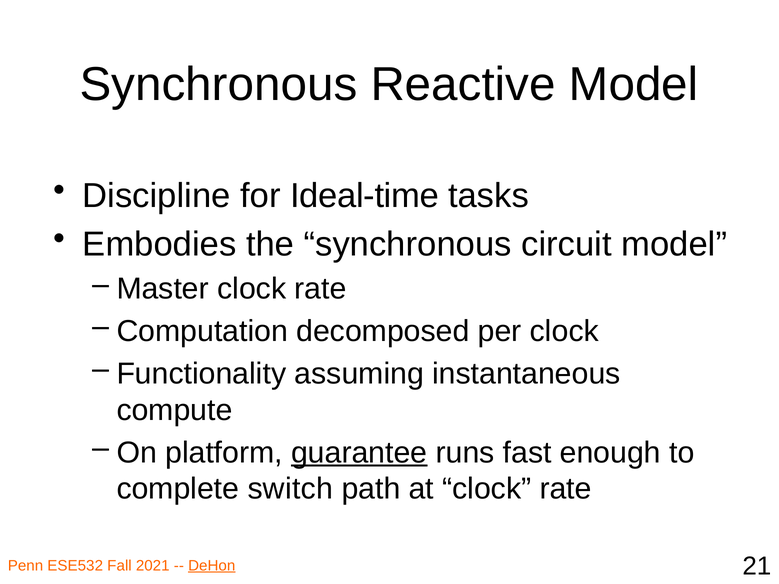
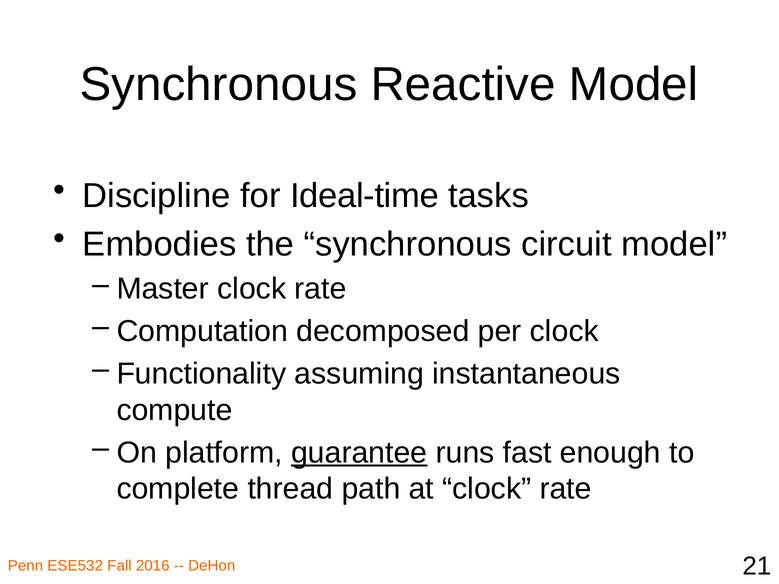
switch: switch -> thread
2021: 2021 -> 2016
DeHon underline: present -> none
